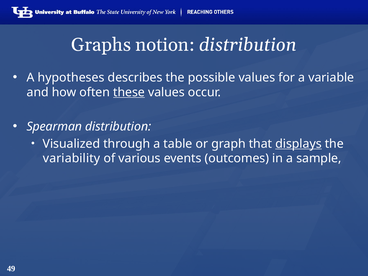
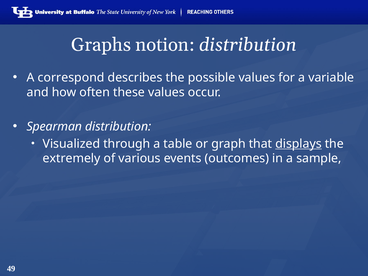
hypotheses: hypotheses -> correspond
these underline: present -> none
variability: variability -> extremely
